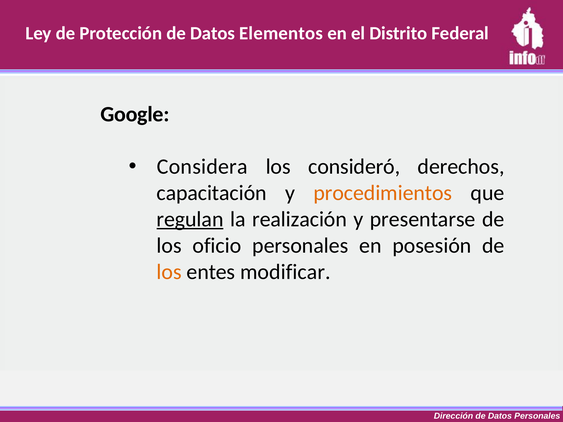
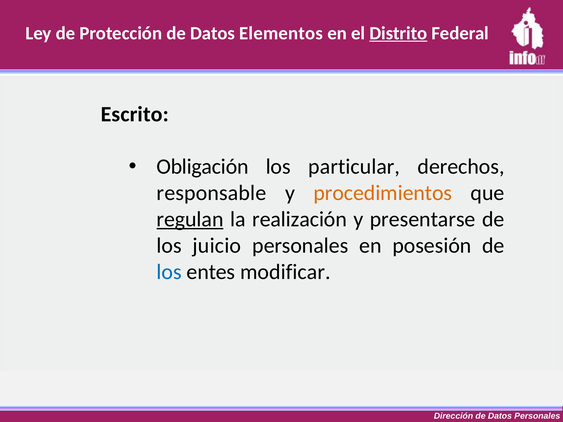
Distrito underline: none -> present
Google: Google -> Escrito
Considera: Considera -> Obligación
consideró: consideró -> particular
capacitación: capacitación -> responsable
oficio: oficio -> juicio
los at (169, 272) colour: orange -> blue
